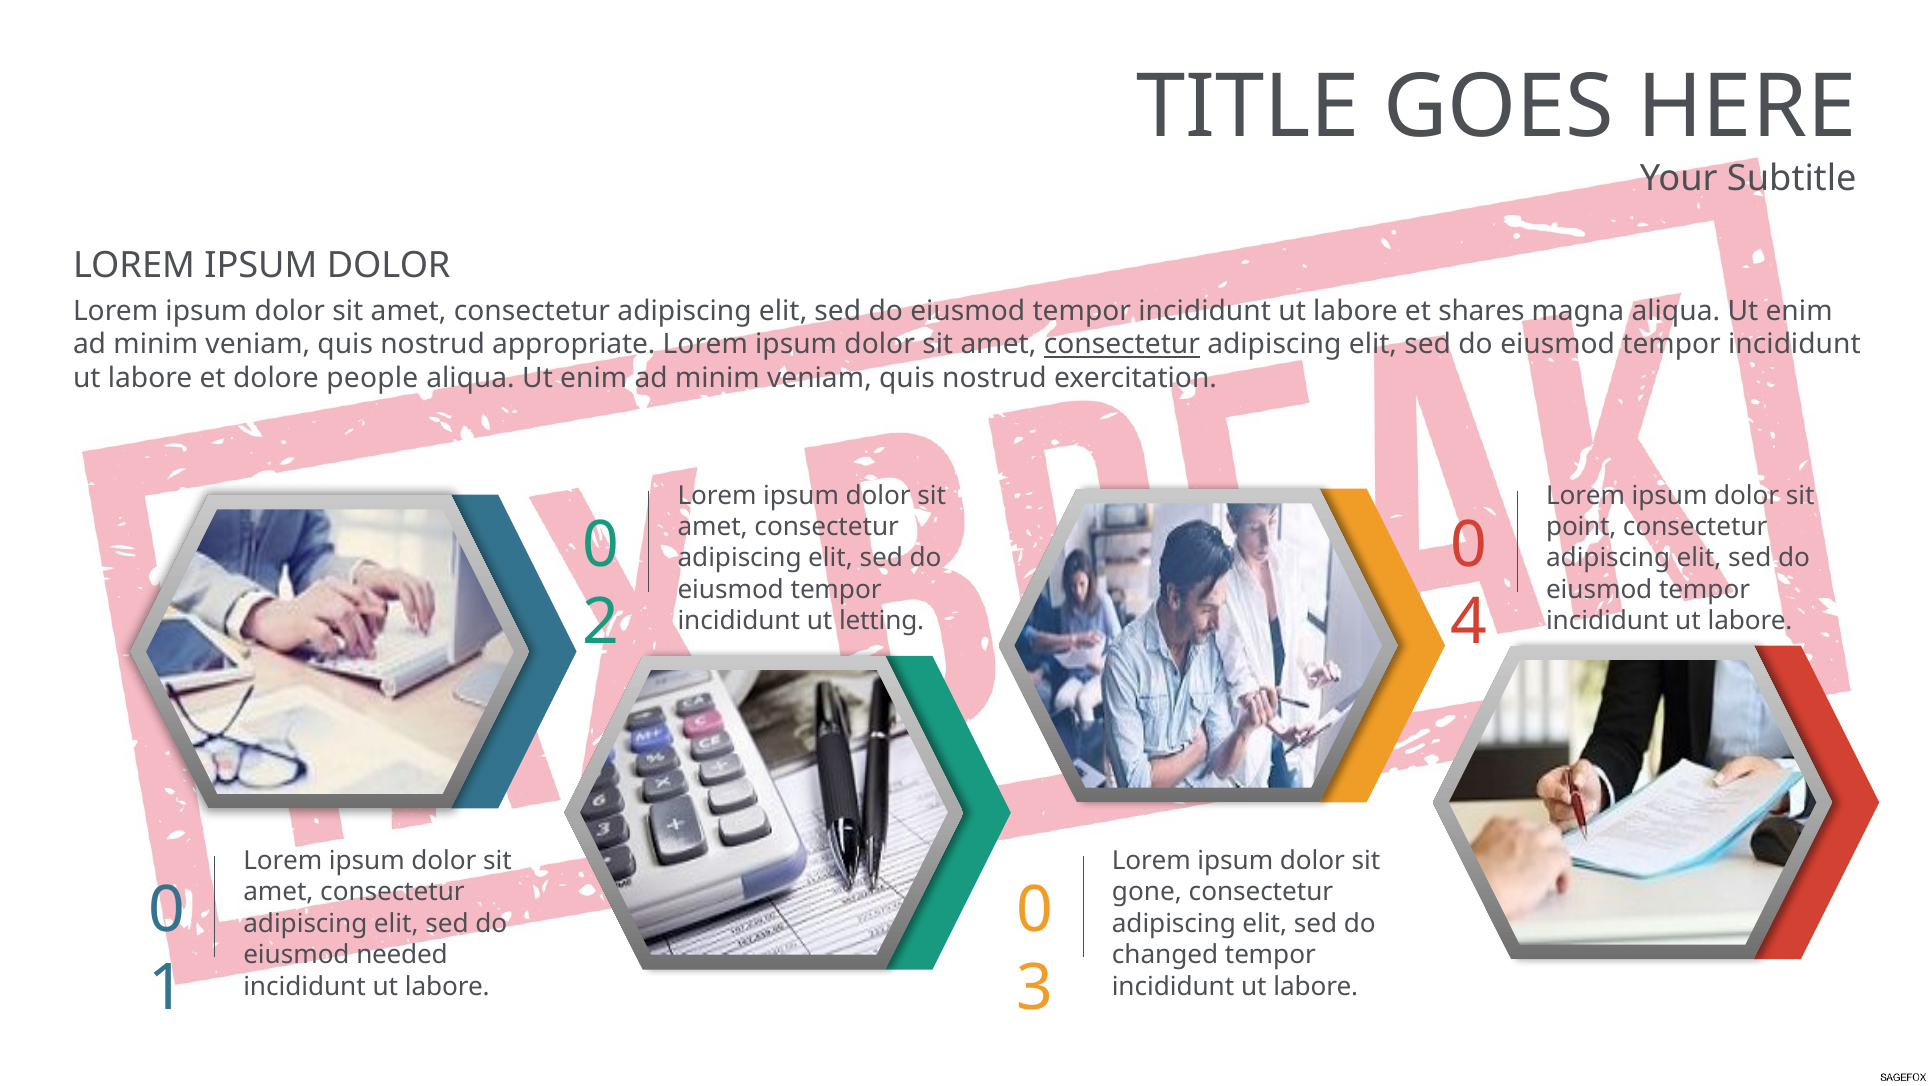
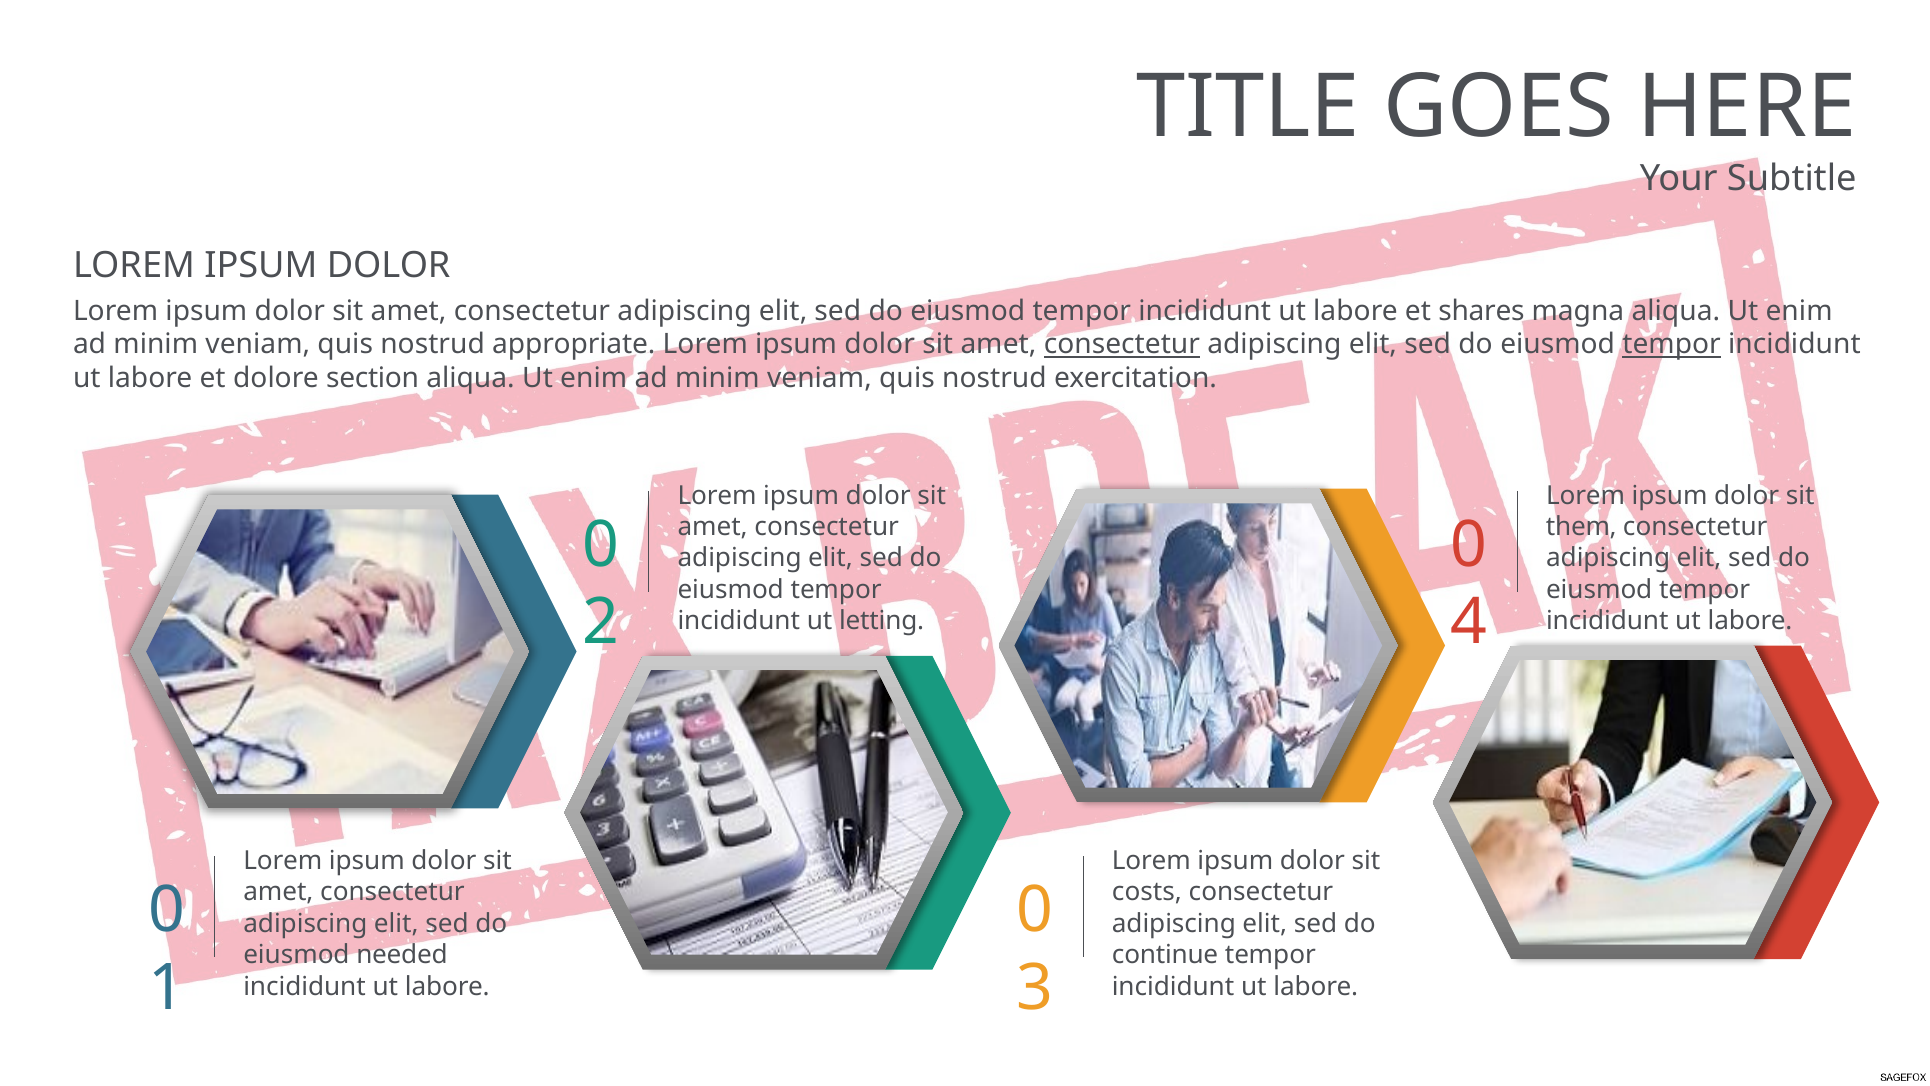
tempor at (1672, 345) underline: none -> present
people: people -> section
point: point -> them
gone: gone -> costs
changed: changed -> continue
